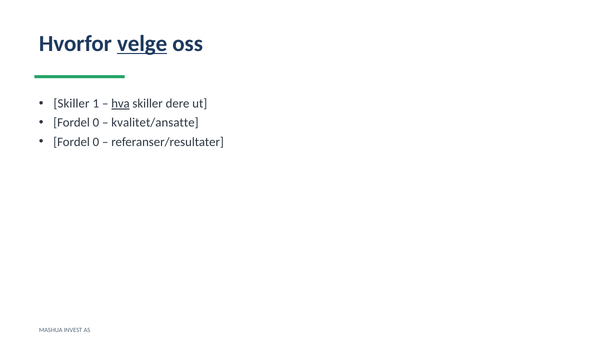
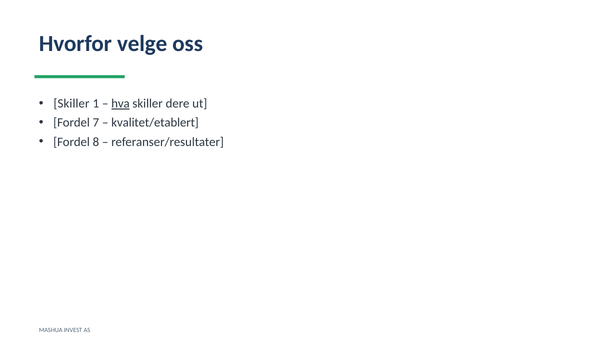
velge underline: present -> none
0 at (96, 123): 0 -> 7
kvalitet/ansatte: kvalitet/ansatte -> kvalitet/etablert
0 at (96, 142): 0 -> 8
